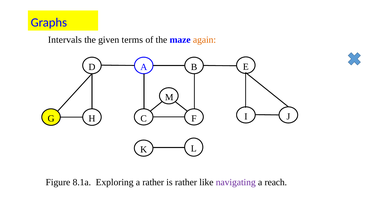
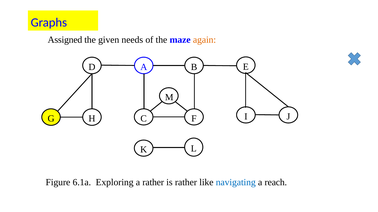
Intervals: Intervals -> Assigned
terms: terms -> needs
8.1a: 8.1a -> 6.1a
navigating colour: purple -> blue
